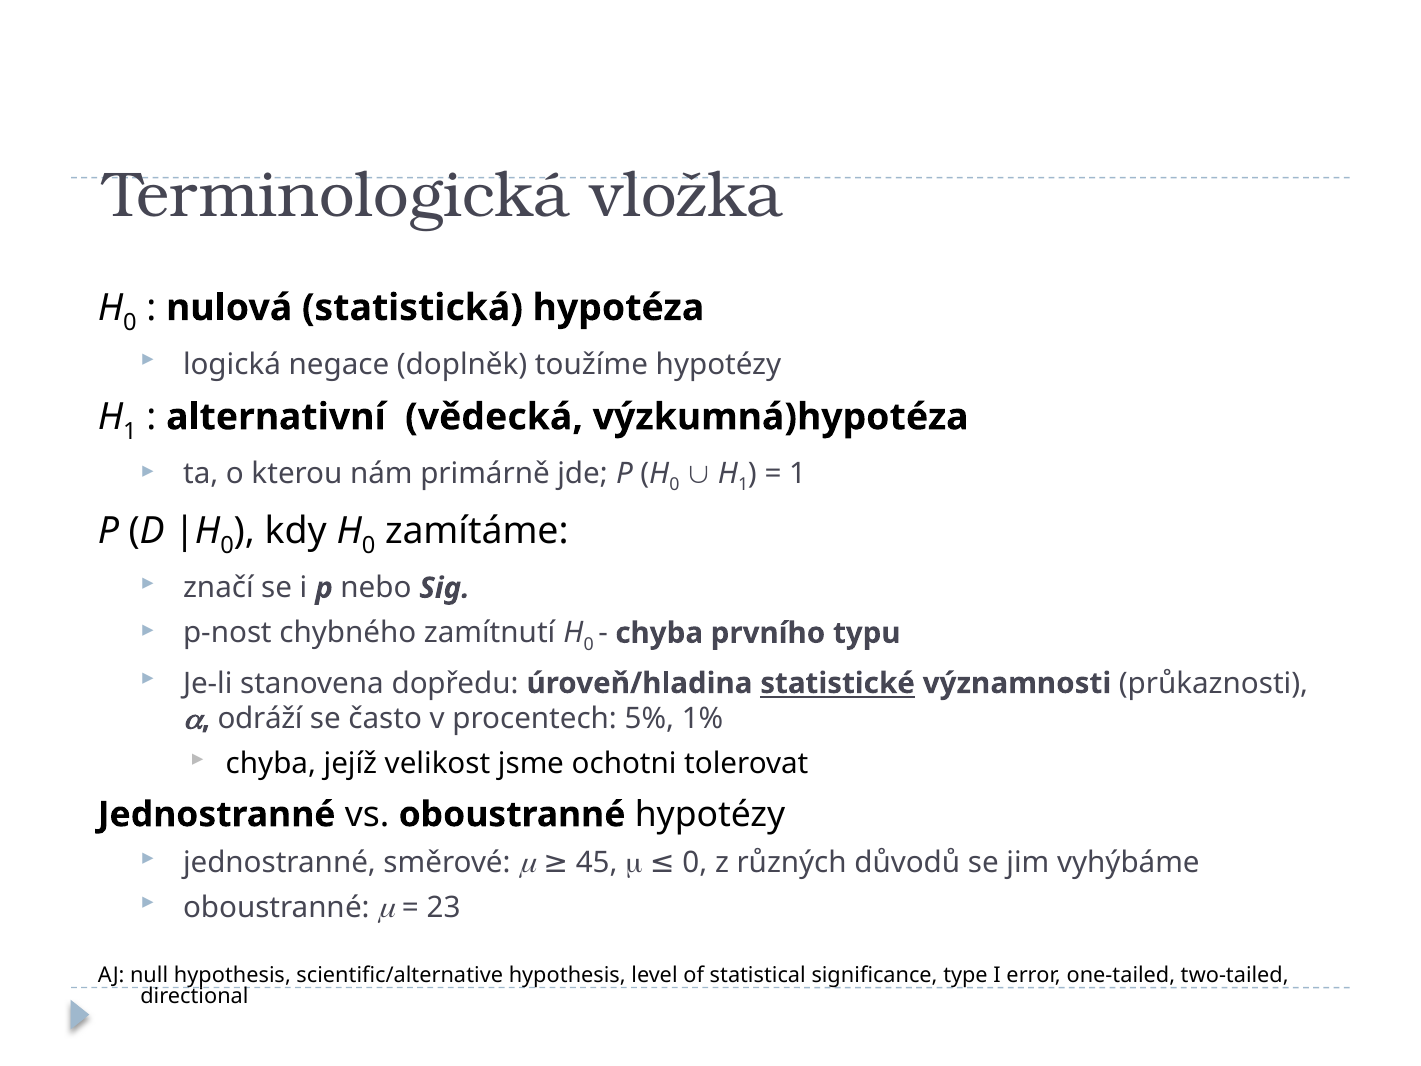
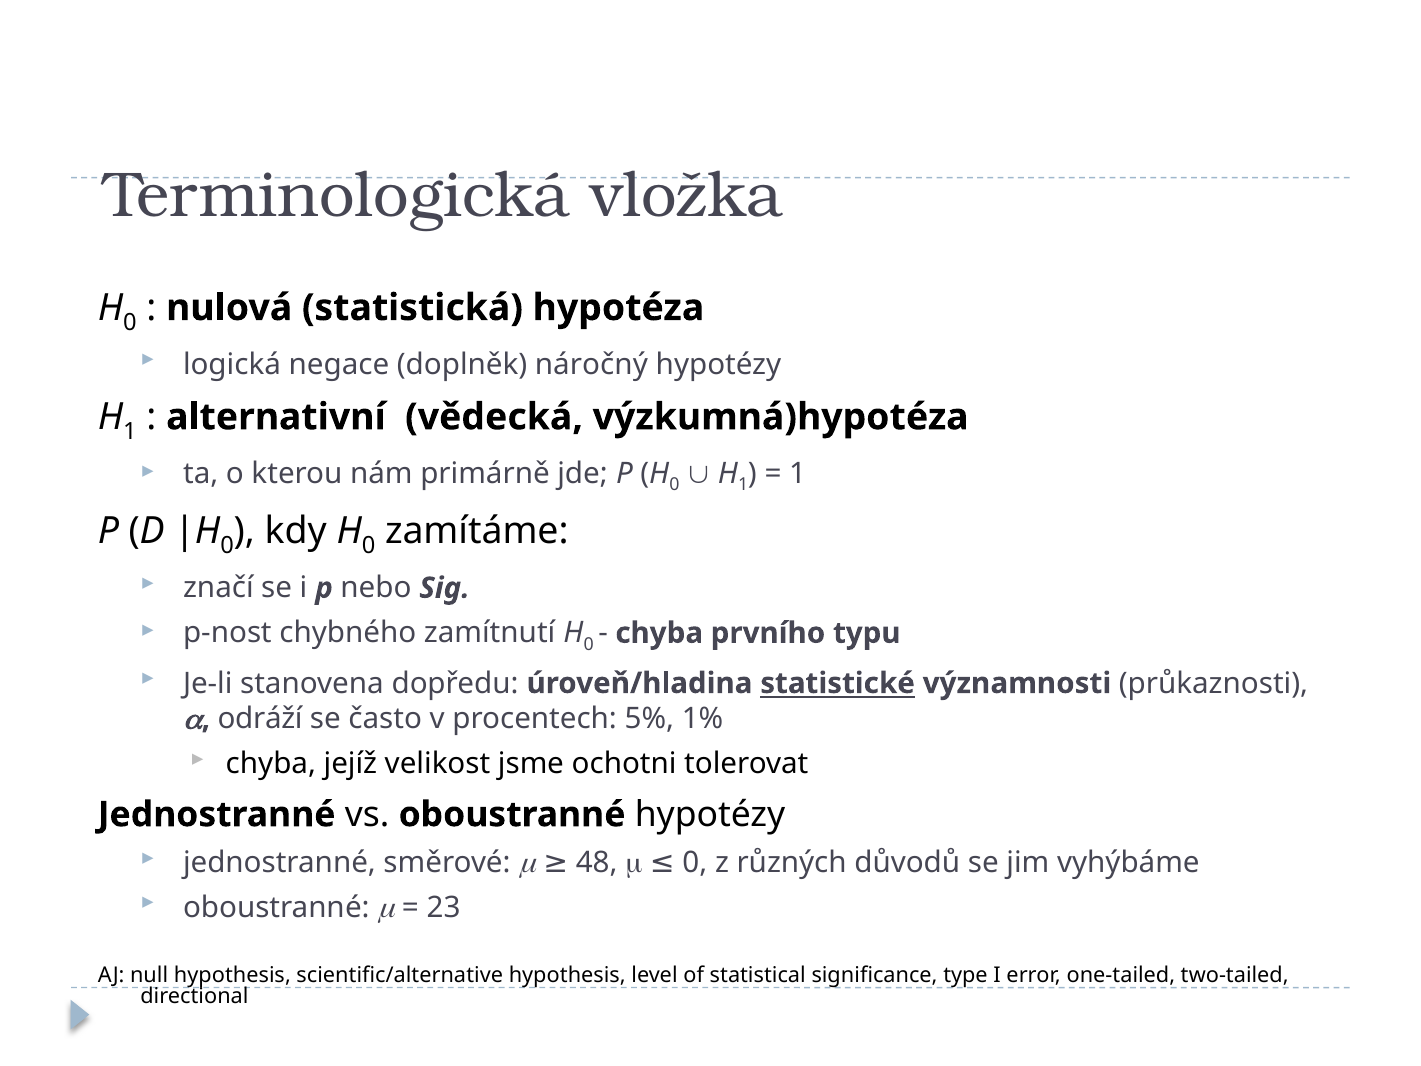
toužíme: toužíme -> náročný
45: 45 -> 48
